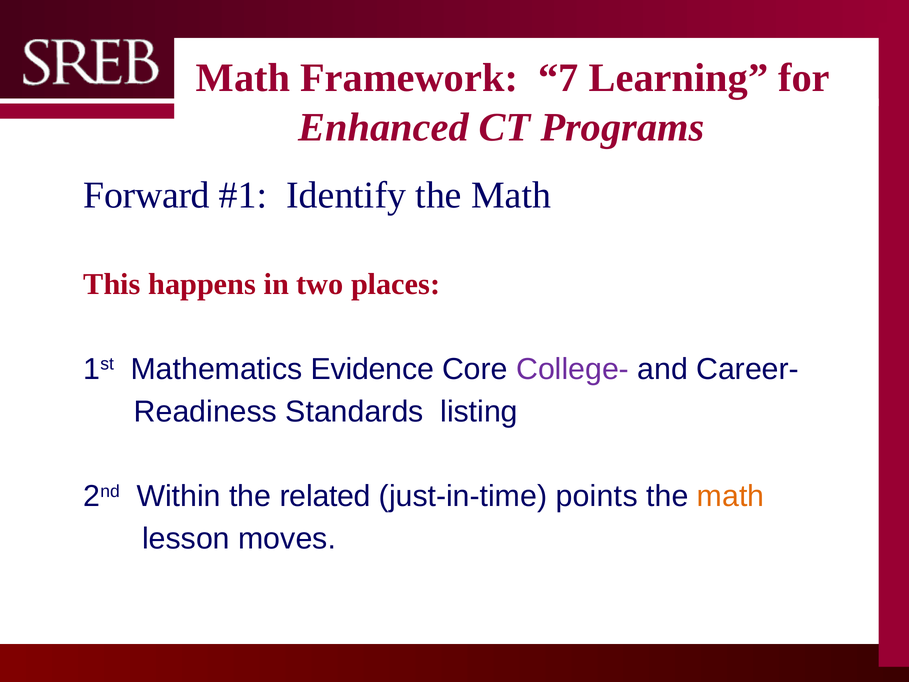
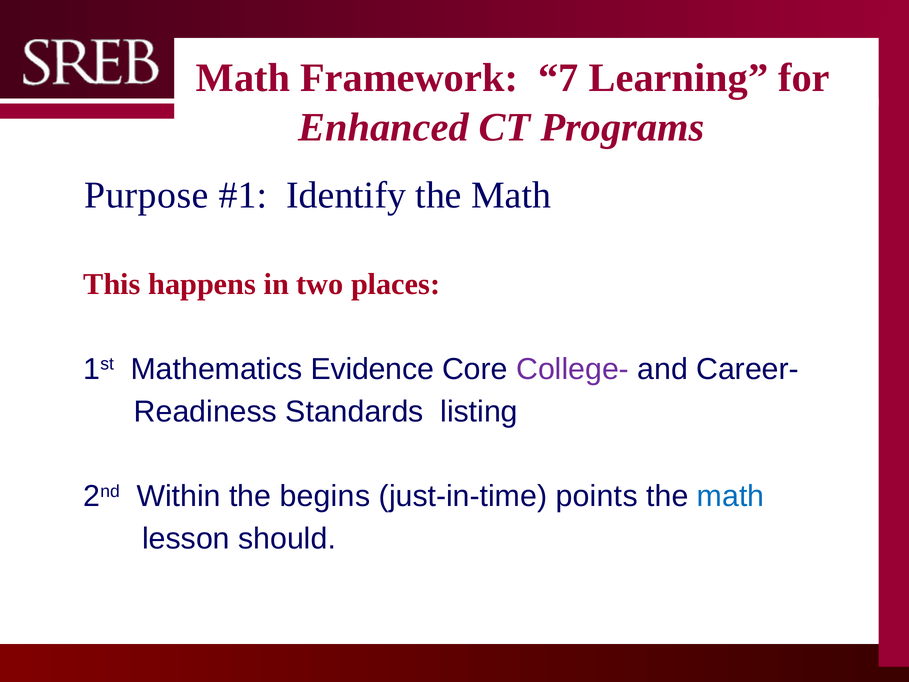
Forward: Forward -> Purpose
related: related -> begins
math at (731, 496) colour: orange -> blue
moves: moves -> should
